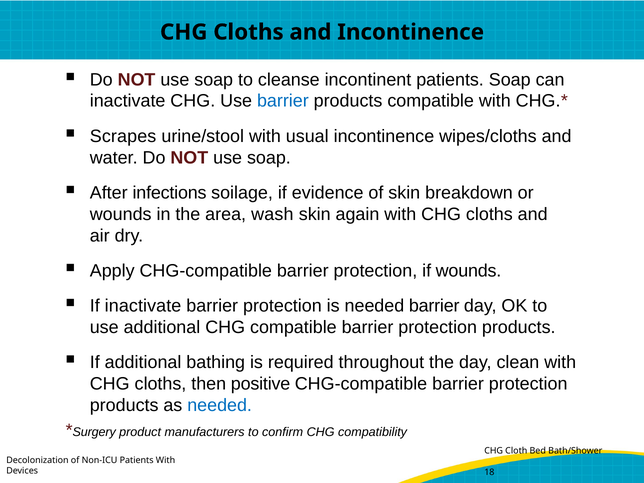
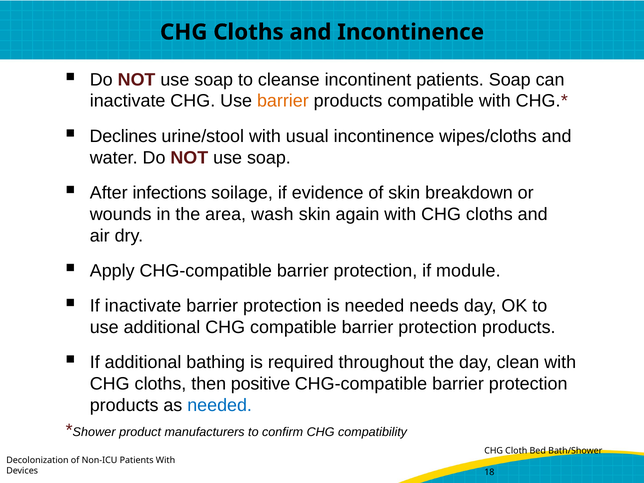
barrier at (283, 101) colour: blue -> orange
Scrapes: Scrapes -> Declines
if wounds: wounds -> module
needed barrier: barrier -> needs
Surgery: Surgery -> Shower
